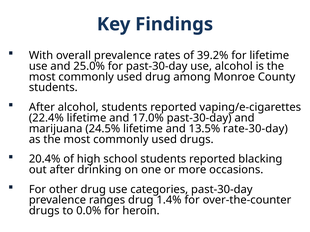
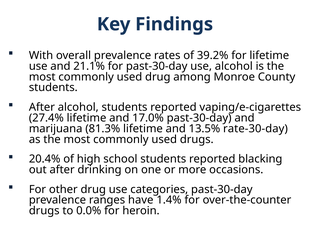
25.0%: 25.0% -> 21.1%
22.4%: 22.4% -> 27.4%
24.5%: 24.5% -> 81.3%
ranges drug: drug -> have
